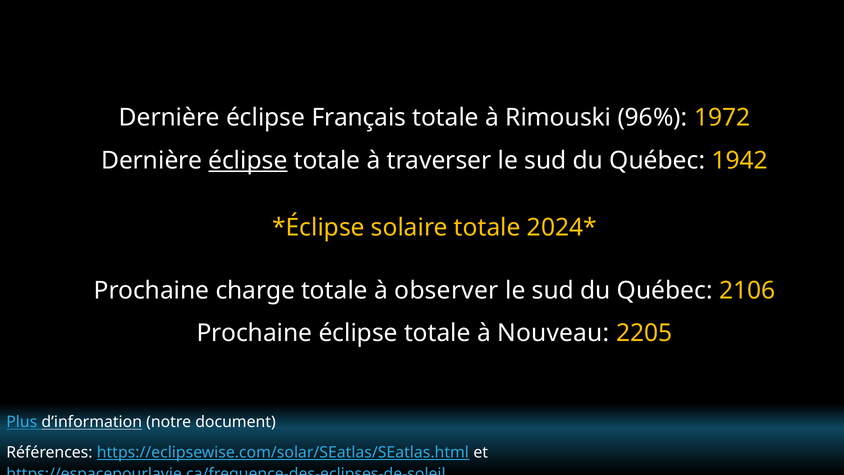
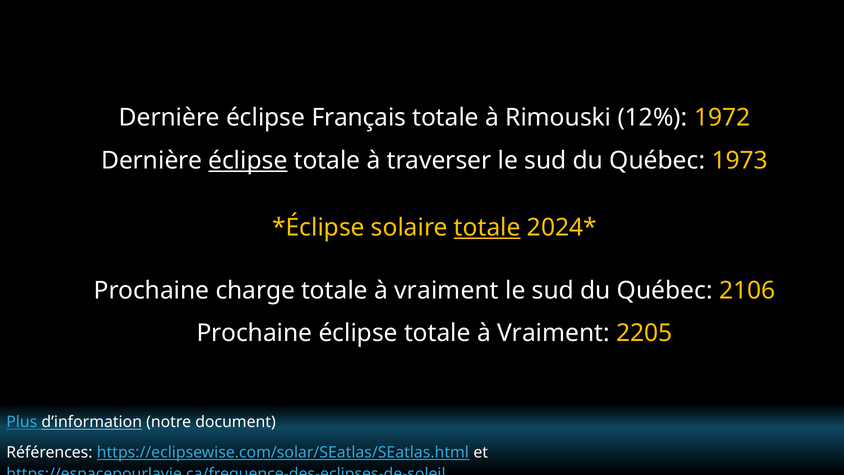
96%: 96% -> 12%
1942: 1942 -> 1973
totale at (487, 227) underline: none -> present
observer at (446, 290): observer -> vraiment
éclipse totale à Nouveau: Nouveau -> Vraiment
